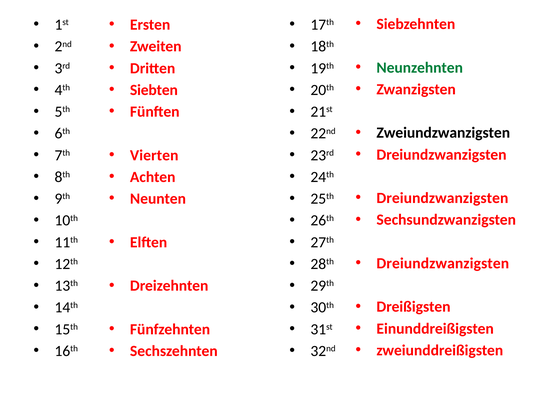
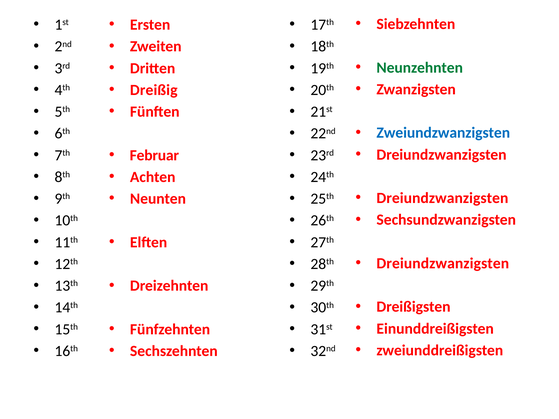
Siebten: Siebten -> Dreißig
Zweiundzwanzigsten colour: black -> blue
Vierten: Vierten -> Februar
